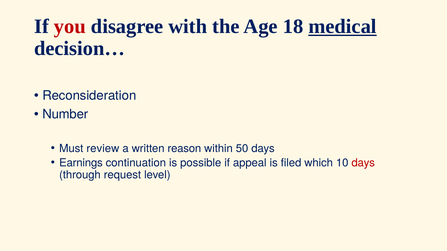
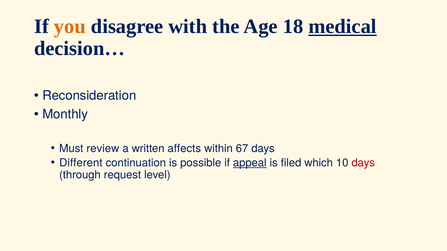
you colour: red -> orange
Number: Number -> Monthly
reason: reason -> affects
50: 50 -> 67
Earnings: Earnings -> Different
appeal underline: none -> present
